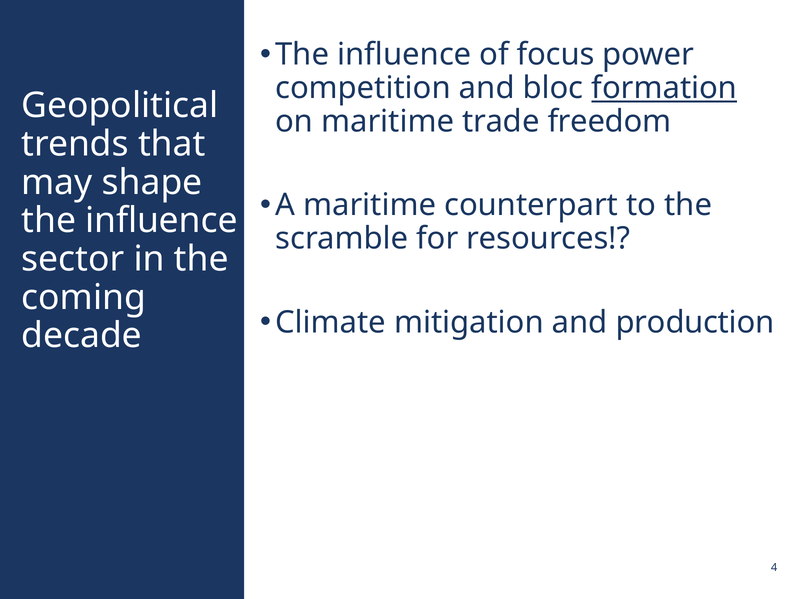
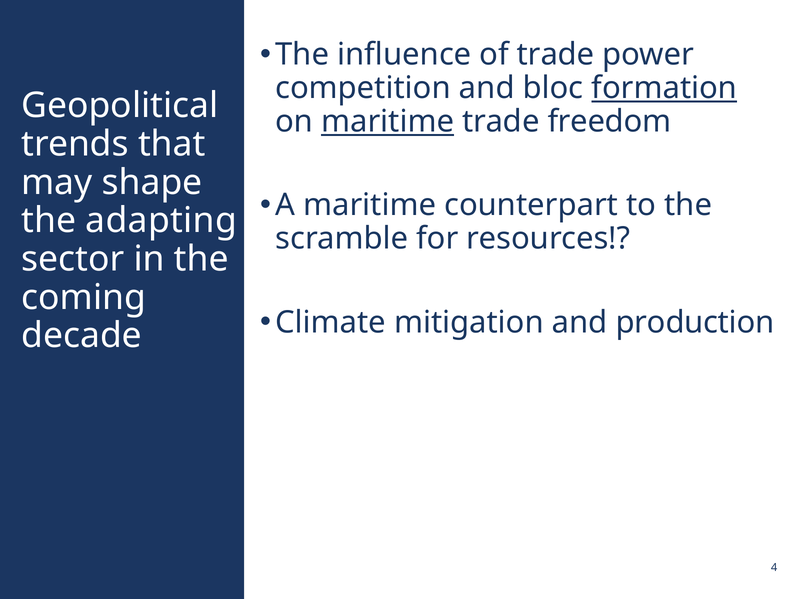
of focus: focus -> trade
maritime at (388, 122) underline: none -> present
influence at (161, 221): influence -> adapting
